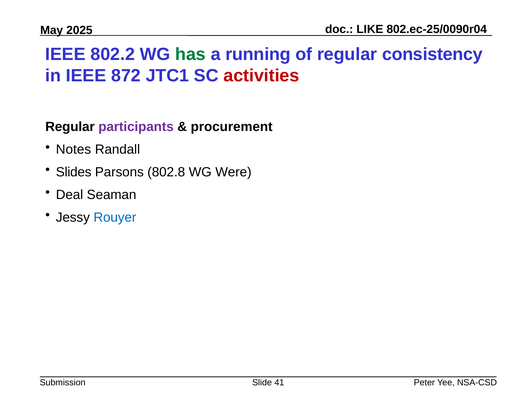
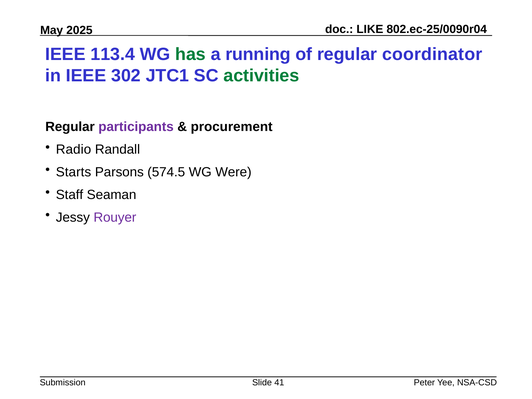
802.2: 802.2 -> 113.4
consistency: consistency -> coordinator
872: 872 -> 302
activities colour: red -> green
Notes: Notes -> Radio
Slides: Slides -> Starts
802.8: 802.8 -> 574.5
Deal: Deal -> Staff
Rouyer colour: blue -> purple
